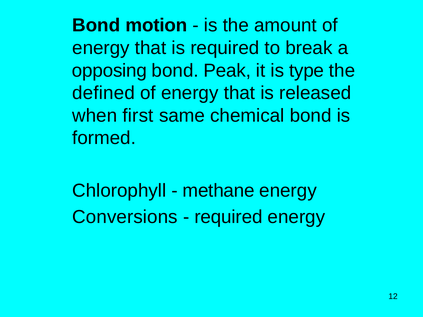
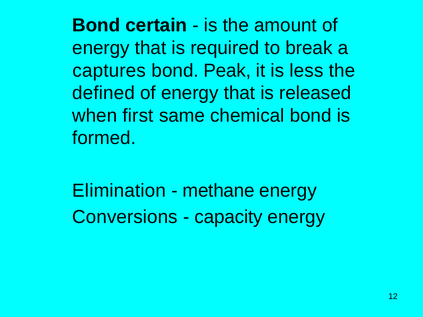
motion: motion -> certain
opposing: opposing -> captures
type: type -> less
Chlorophyll: Chlorophyll -> Elimination
required at (229, 217): required -> capacity
